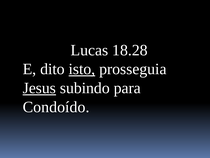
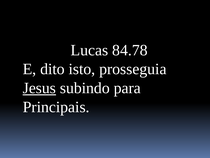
18.28: 18.28 -> 84.78
isto underline: present -> none
Condoído: Condoído -> Principais
